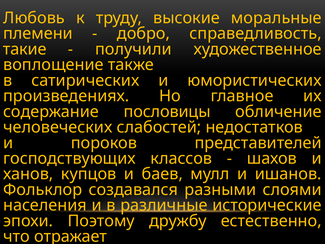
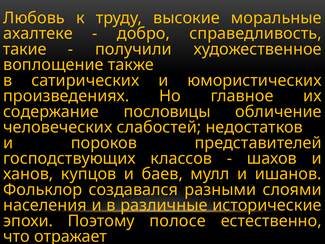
племени: племени -> ахалтеке
дружбу: дружбу -> полосе
